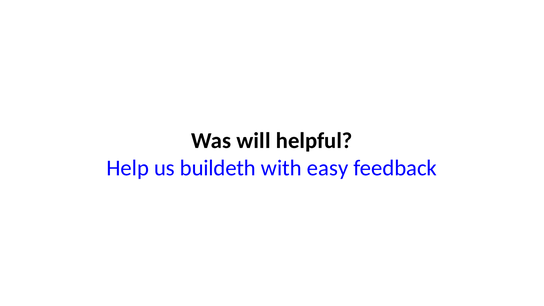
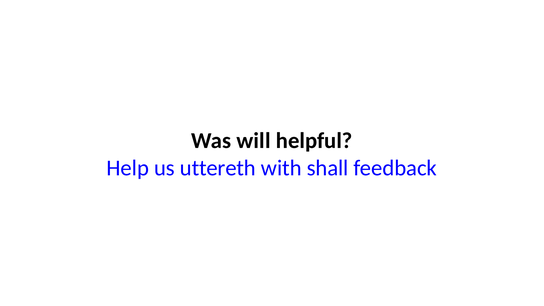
buildeth: buildeth -> uttereth
easy: easy -> shall
